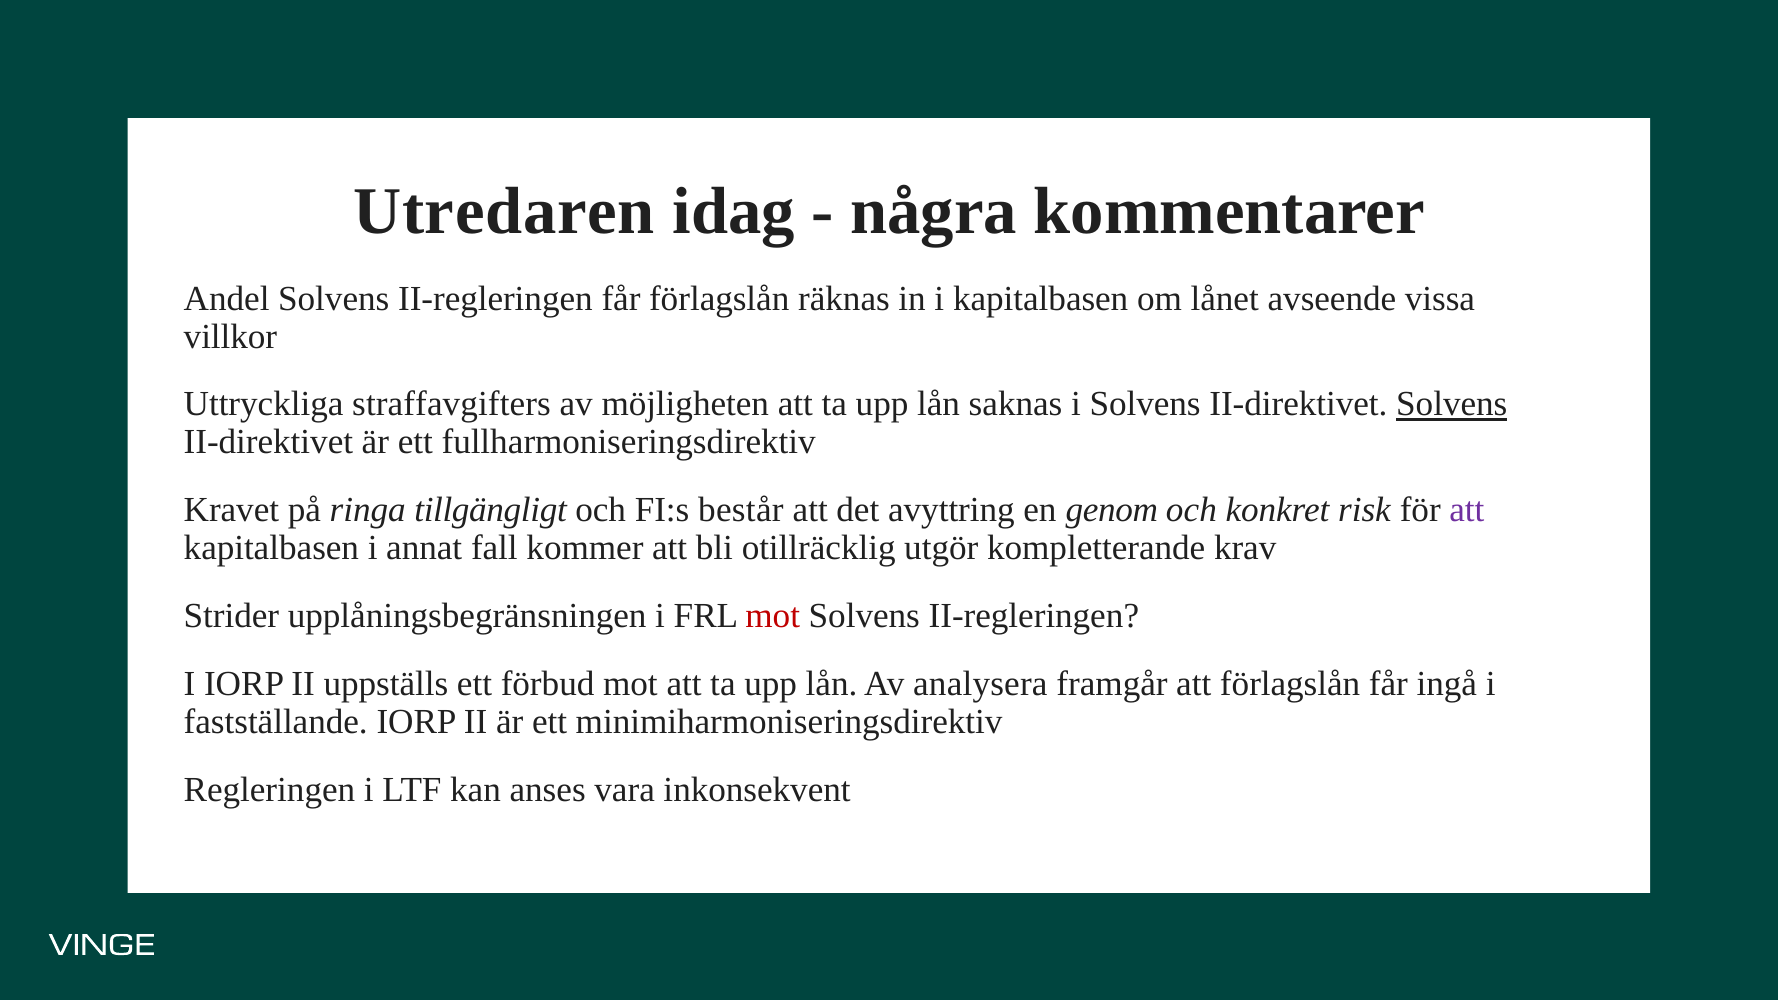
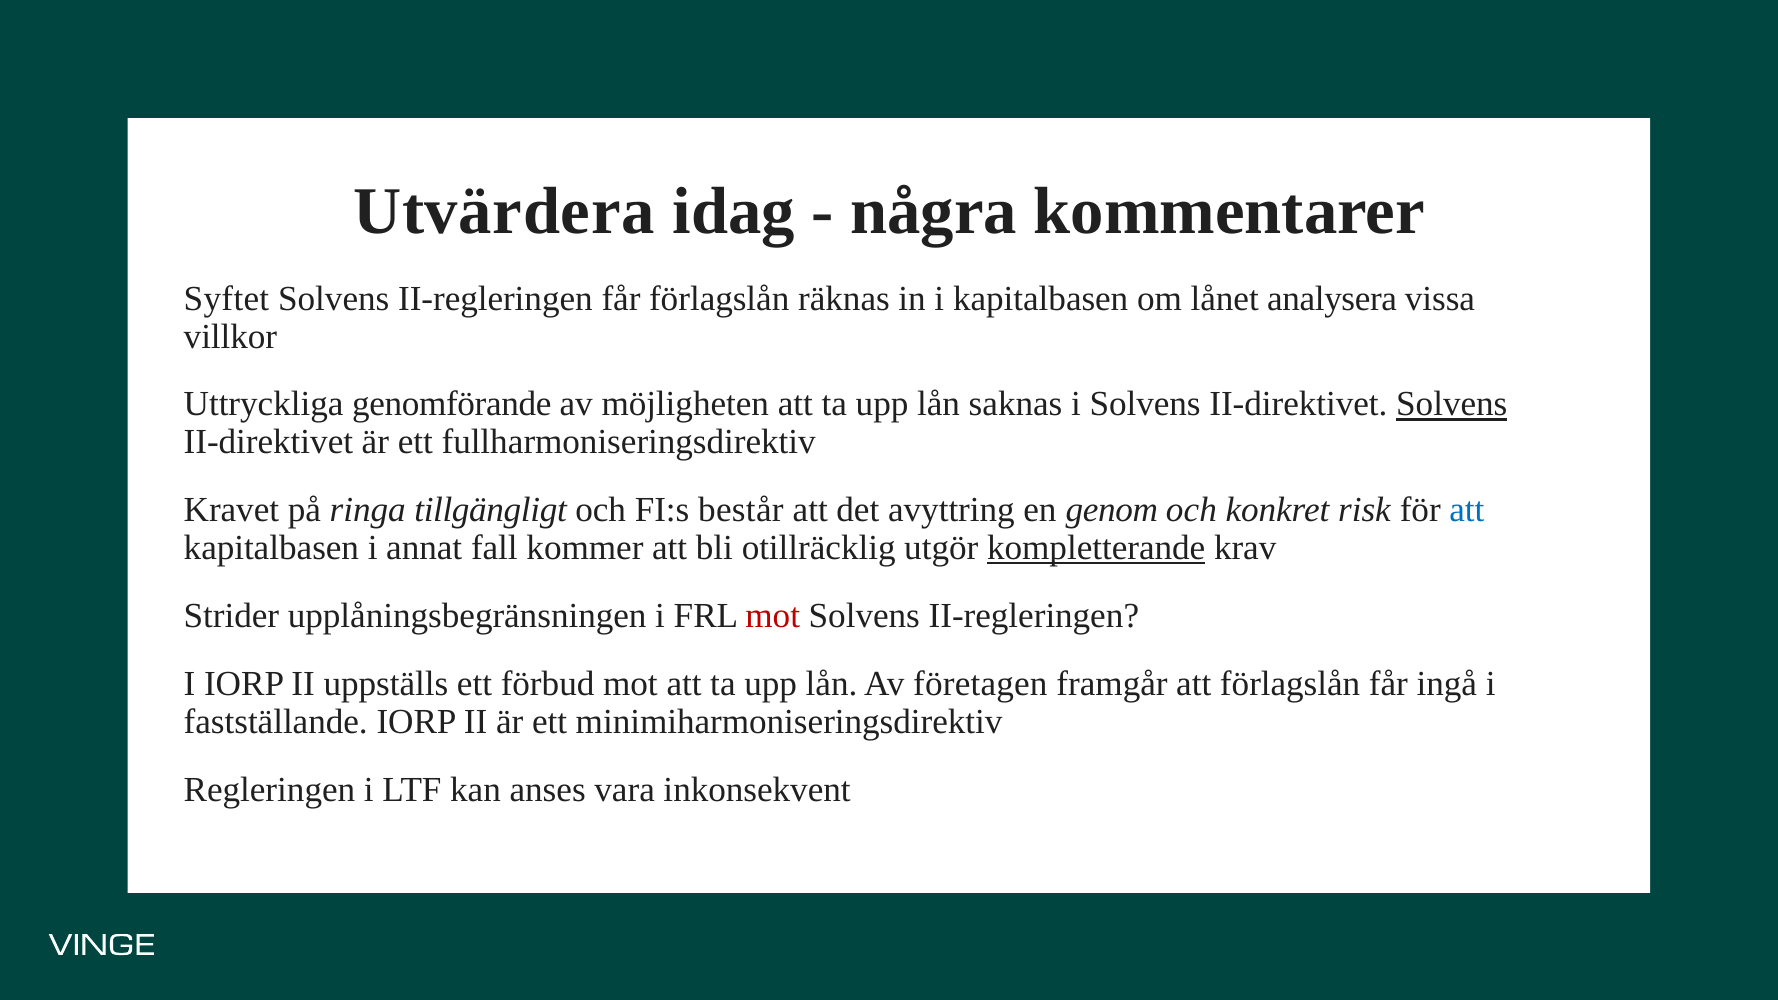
Utredaren: Utredaren -> Utvärdera
Andel: Andel -> Syftet
avseende: avseende -> analysera
straffavgifters: straffavgifters -> genomförande
att at (1467, 510) colour: purple -> blue
kompletterande underline: none -> present
analysera: analysera -> företagen
